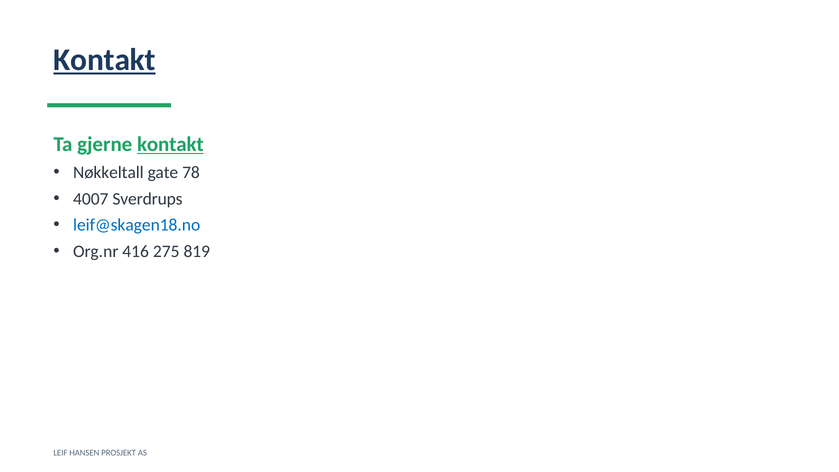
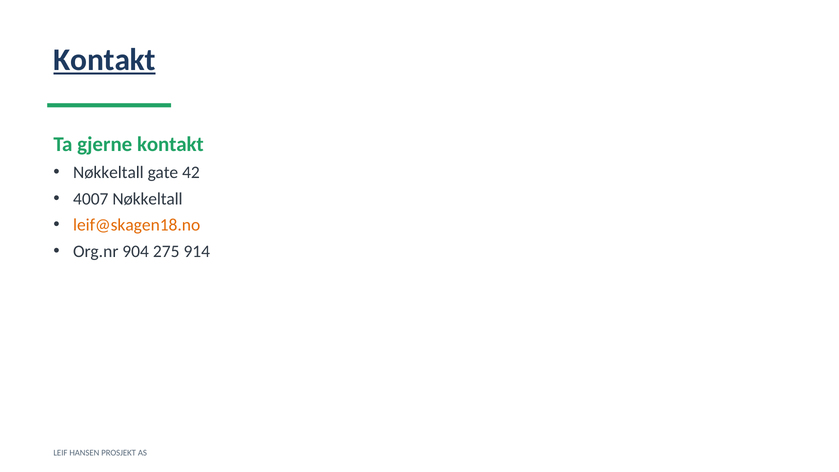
kontakt at (170, 144) underline: present -> none
78: 78 -> 42
4007 Sverdrups: Sverdrups -> Nøkkeltall
leif@skagen18.no colour: blue -> orange
416: 416 -> 904
819: 819 -> 914
